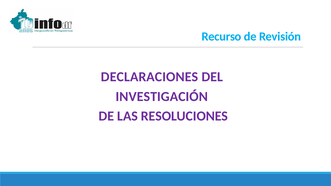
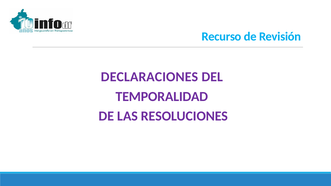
INVESTIGACIÓN: INVESTIGACIÓN -> TEMPORALIDAD
